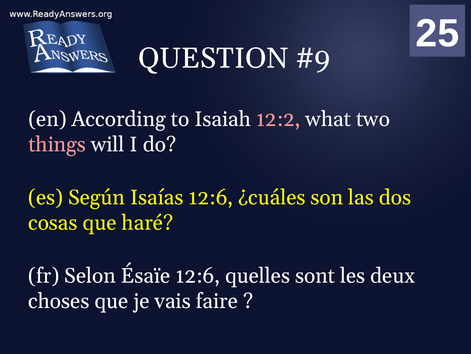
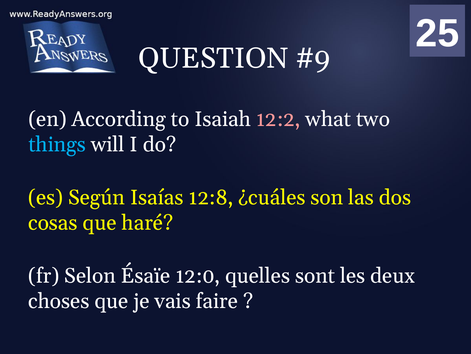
things colour: pink -> light blue
Isaías 12:6: 12:6 -> 12:8
Ésaïe 12:6: 12:6 -> 12:0
